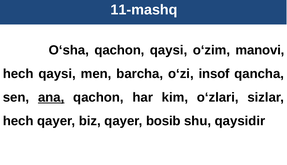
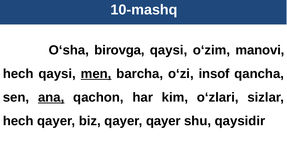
11-mashq: 11-mashq -> 10-mashq
O‘sha qachon: qachon -> birovga
men underline: none -> present
qayer bosib: bosib -> qayer
